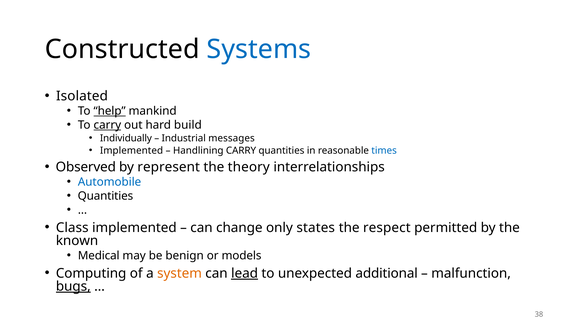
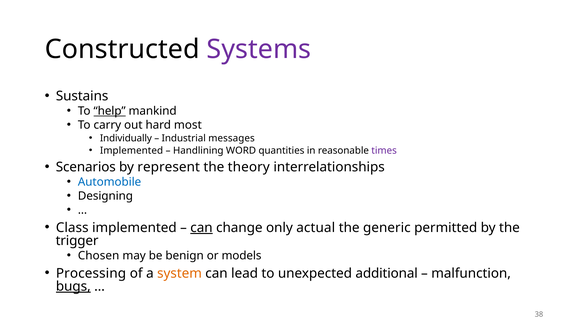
Systems colour: blue -> purple
Isolated: Isolated -> Sustains
carry at (107, 125) underline: present -> none
build: build -> most
Handlining CARRY: CARRY -> WORD
times colour: blue -> purple
Observed: Observed -> Scenarios
Quantities at (105, 197): Quantities -> Designing
can at (201, 228) underline: none -> present
states: states -> actual
respect: respect -> generic
known: known -> trigger
Medical: Medical -> Chosen
Computing: Computing -> Processing
lead underline: present -> none
